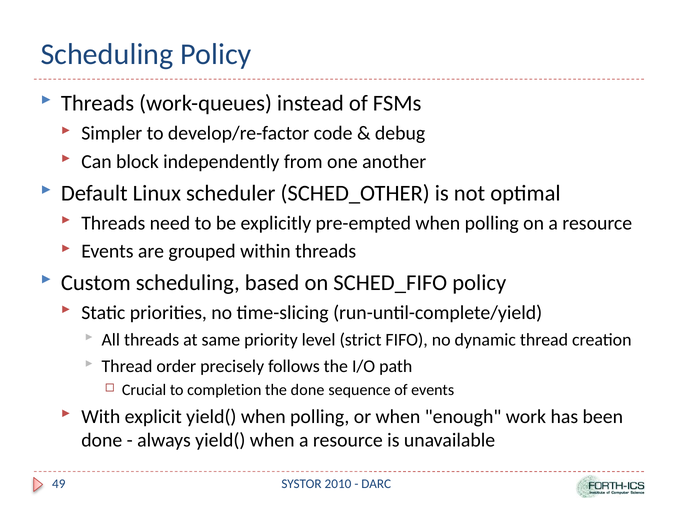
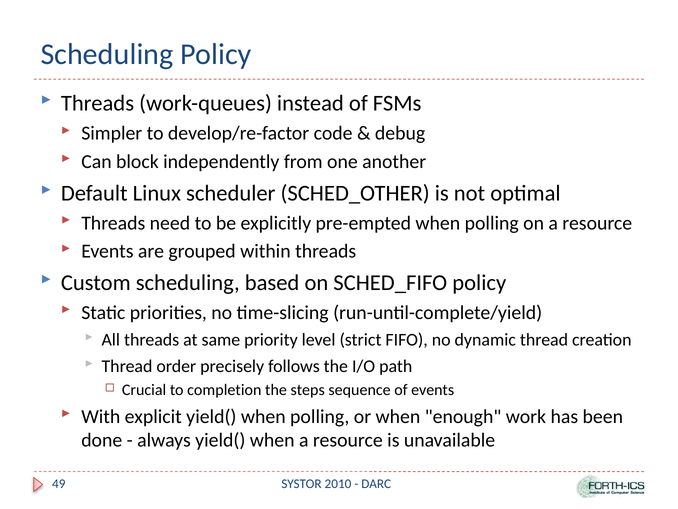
the done: done -> steps
